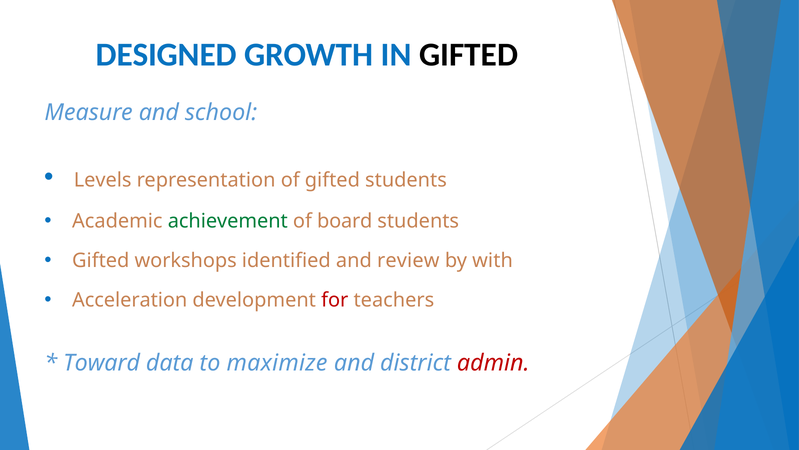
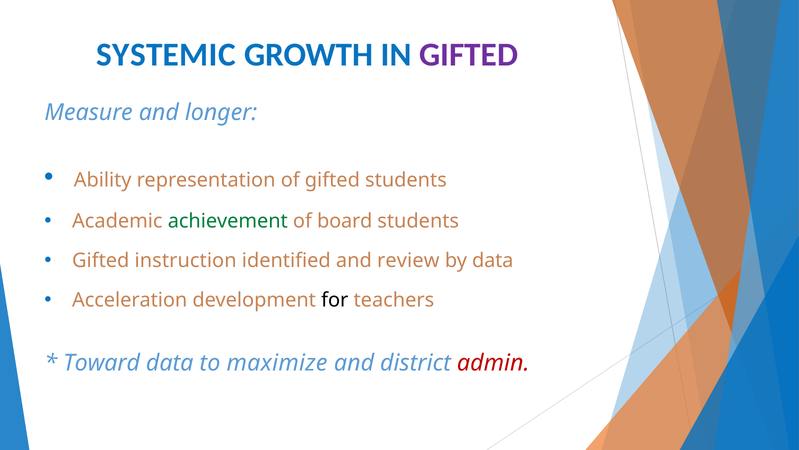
DESIGNED: DESIGNED -> SYSTEMIC
GIFTED at (469, 55) colour: black -> purple
school: school -> longer
Levels: Levels -> Ability
workshops: workshops -> instruction
by with: with -> data
for colour: red -> black
